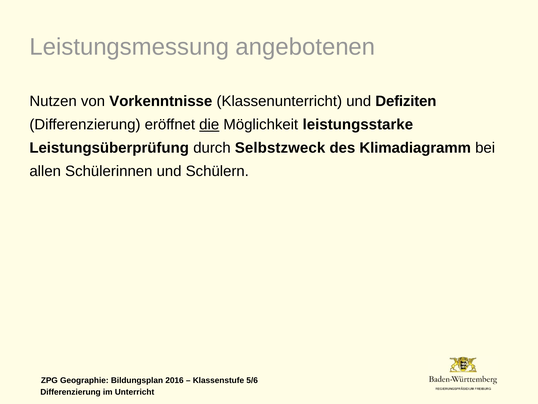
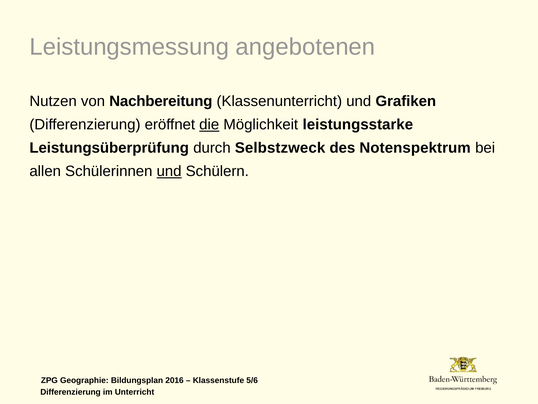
Vorkenntnisse: Vorkenntnisse -> Nachbereitung
Defiziten: Defiziten -> Grafiken
Klimadiagramm: Klimadiagramm -> Notenspektrum
und at (169, 171) underline: none -> present
